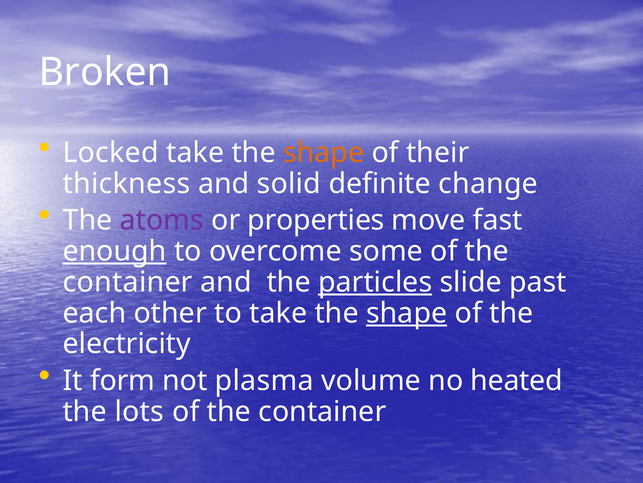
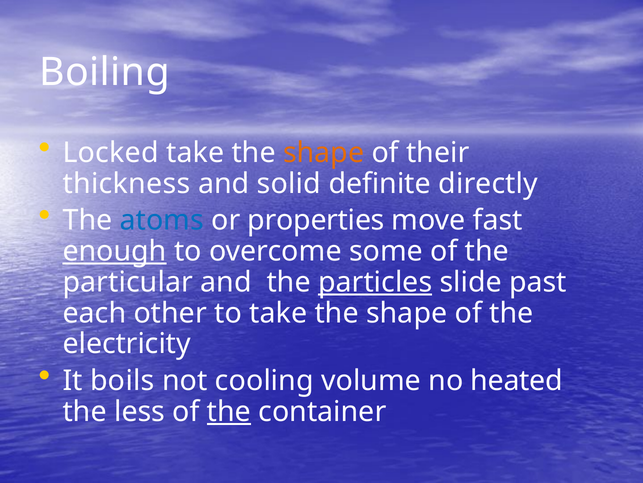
Broken: Broken -> Boiling
change: change -> directly
atoms colour: purple -> blue
container at (128, 282): container -> particular
shape at (407, 313) underline: present -> none
form: form -> boils
plasma: plasma -> cooling
lots: lots -> less
the at (229, 411) underline: none -> present
